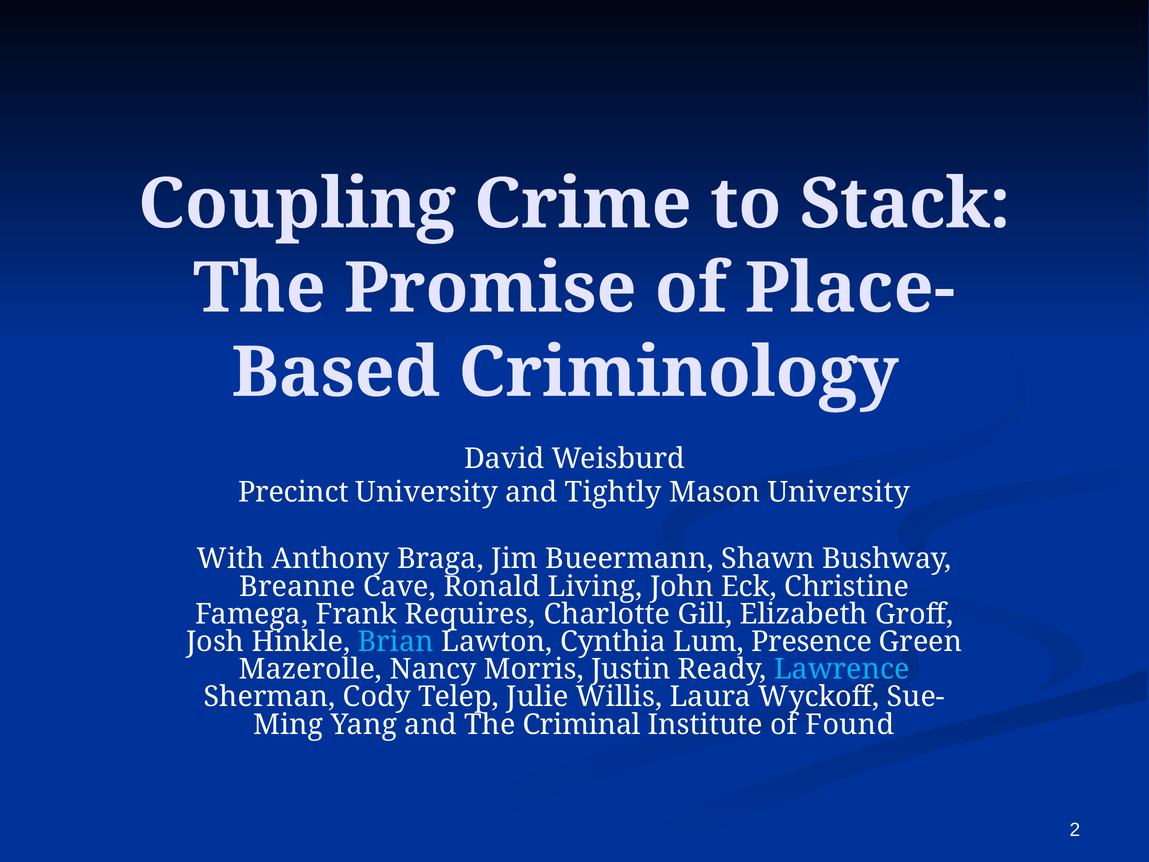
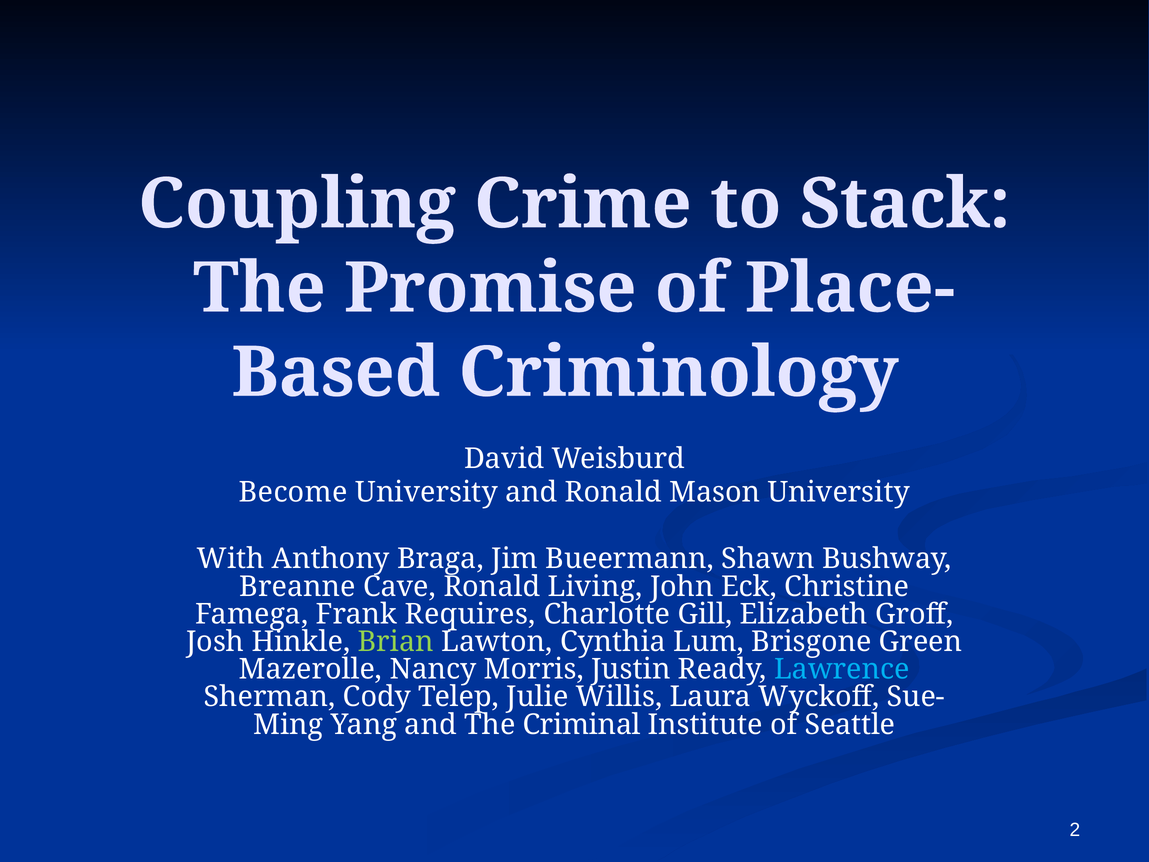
Precinct: Precinct -> Become
and Tightly: Tightly -> Ronald
Brian colour: light blue -> light green
Presence: Presence -> Brisgone
Found: Found -> Seattle
